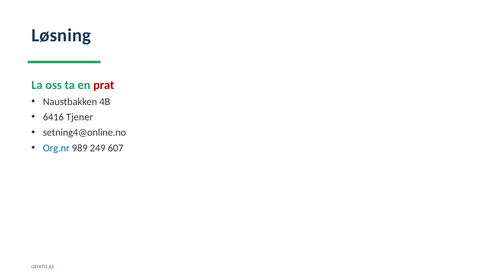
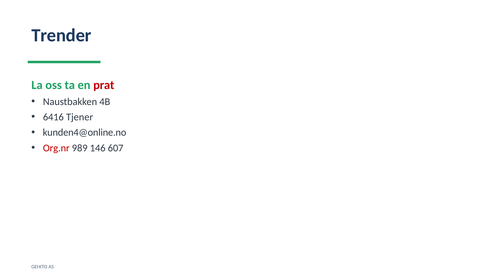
Løsning: Løsning -> Trender
setning4@online.no: setning4@online.no -> kunden4@online.no
Org.nr colour: blue -> red
249: 249 -> 146
